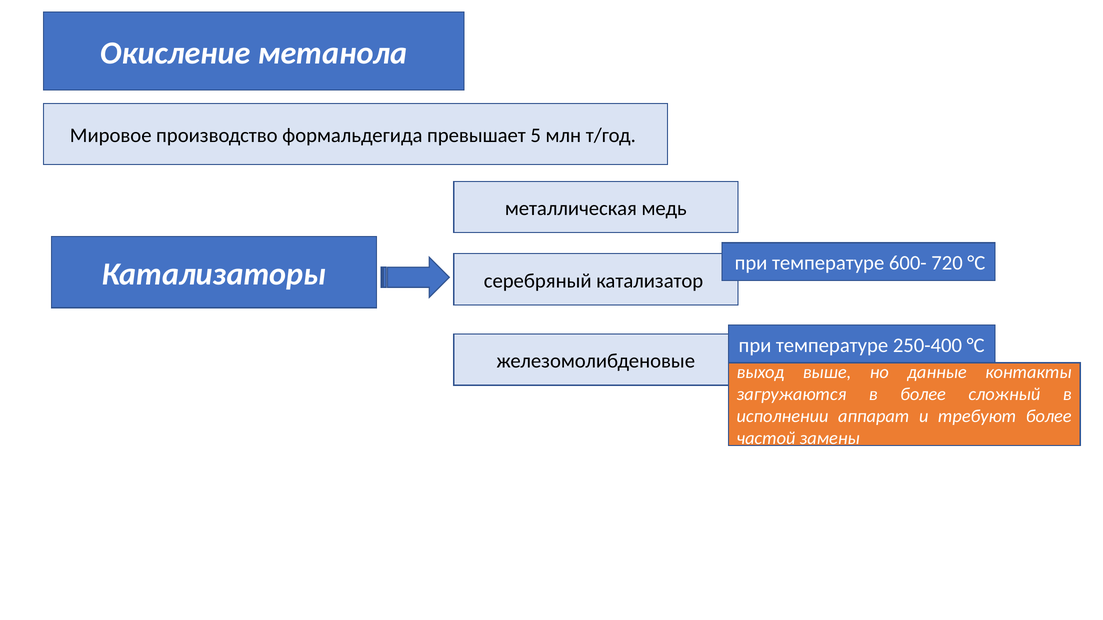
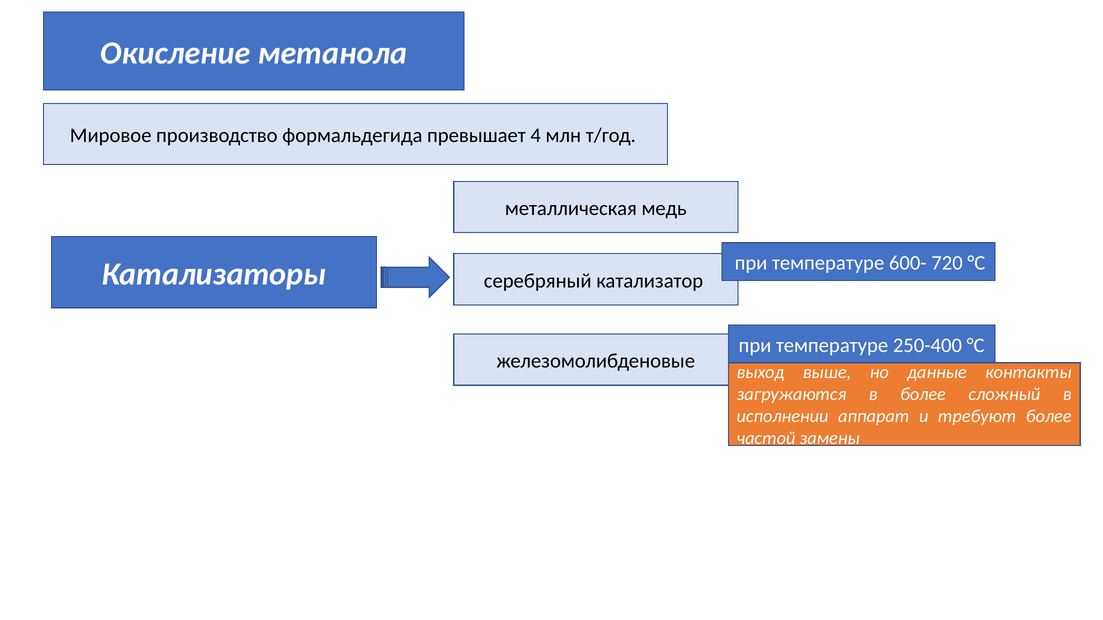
5: 5 -> 4
